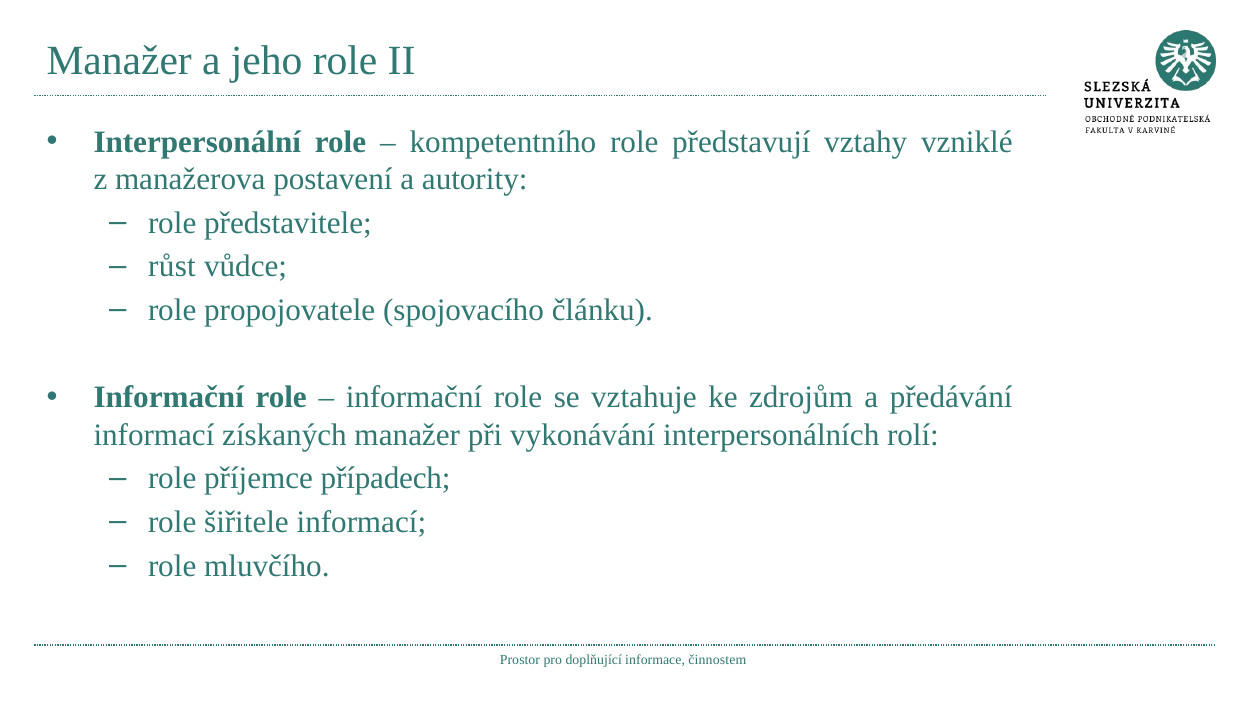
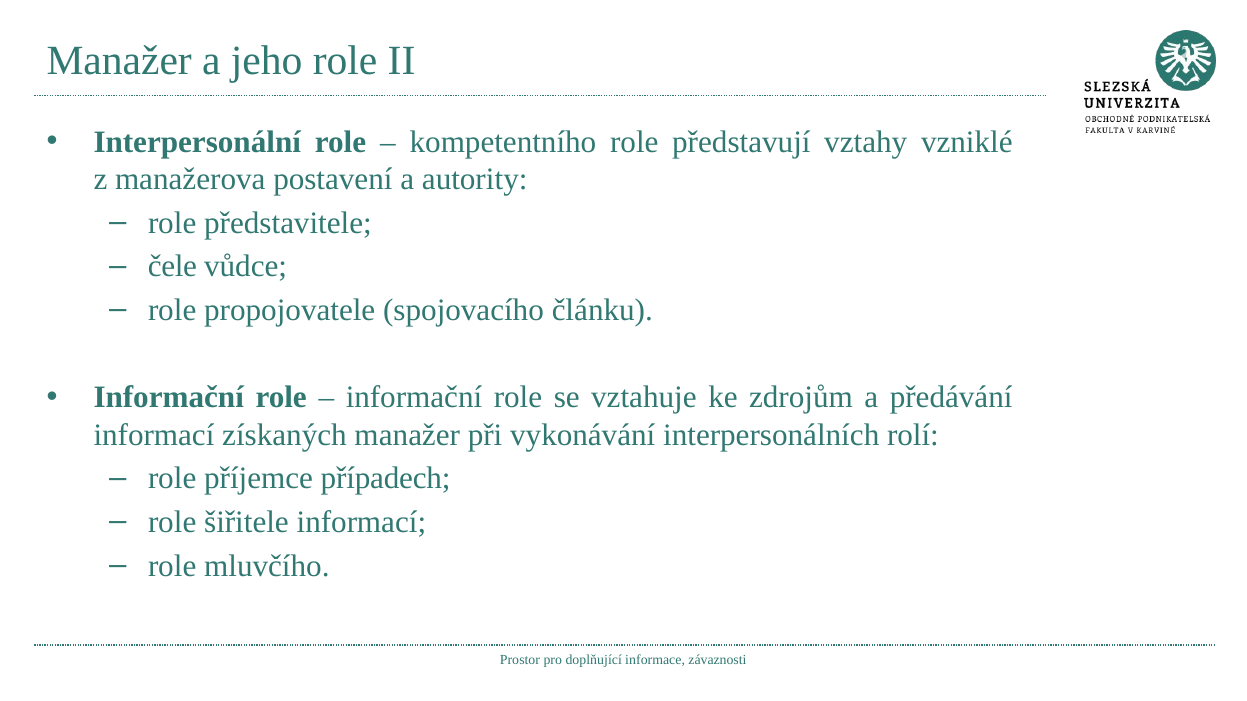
růst: růst -> čele
činnostem: činnostem -> závaznosti
